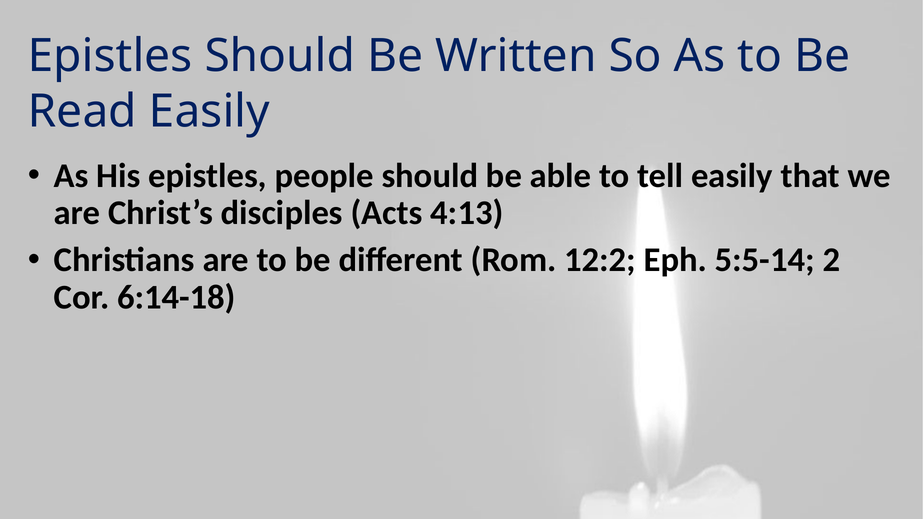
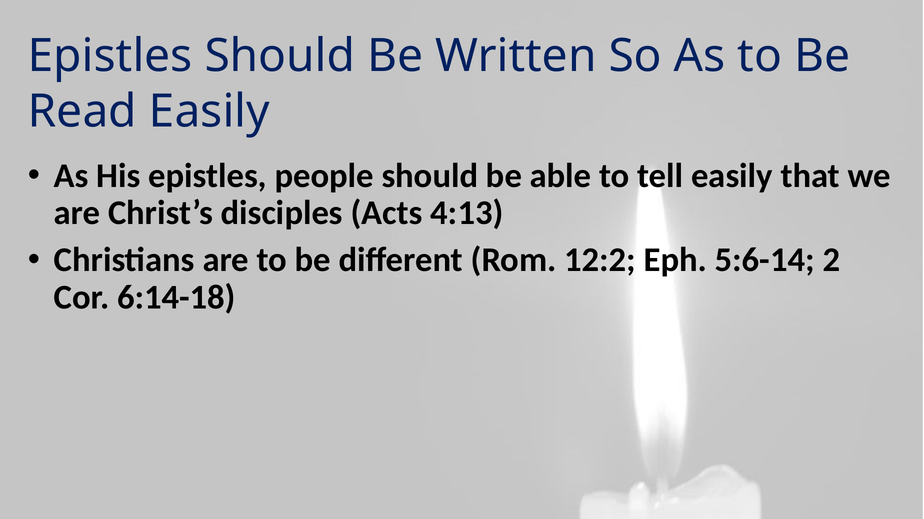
5:5-14: 5:5-14 -> 5:6-14
